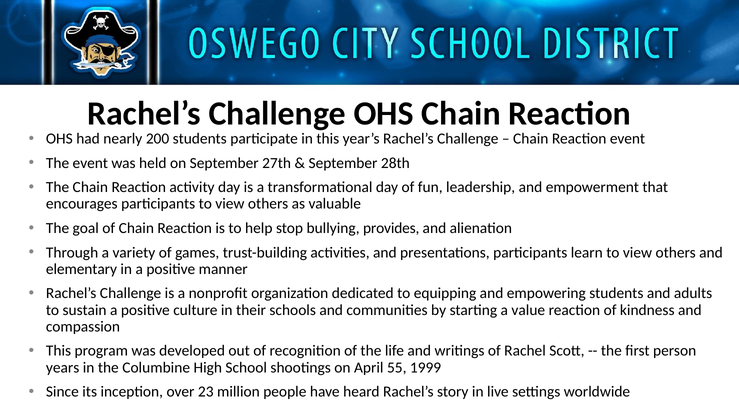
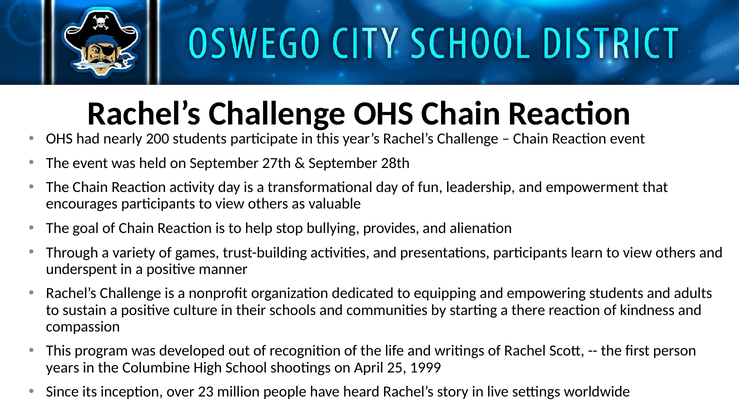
elementary: elementary -> underspent
value: value -> there
55: 55 -> 25
